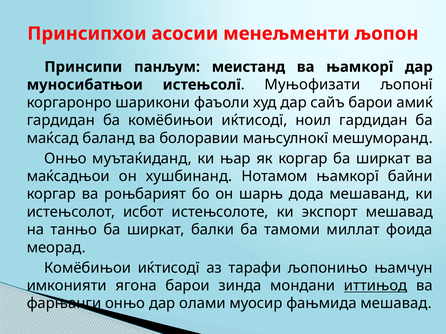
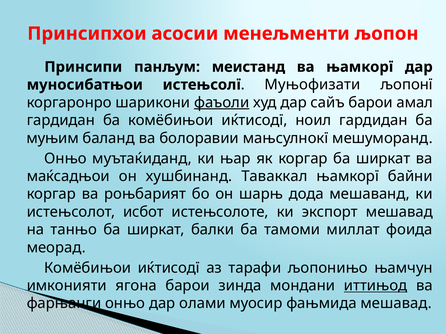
фаъоли underline: none -> present
амиќ: амиќ -> амал
маќсад: маќсад -> муњим
Нотамом: Нотамом -> Таваккал
